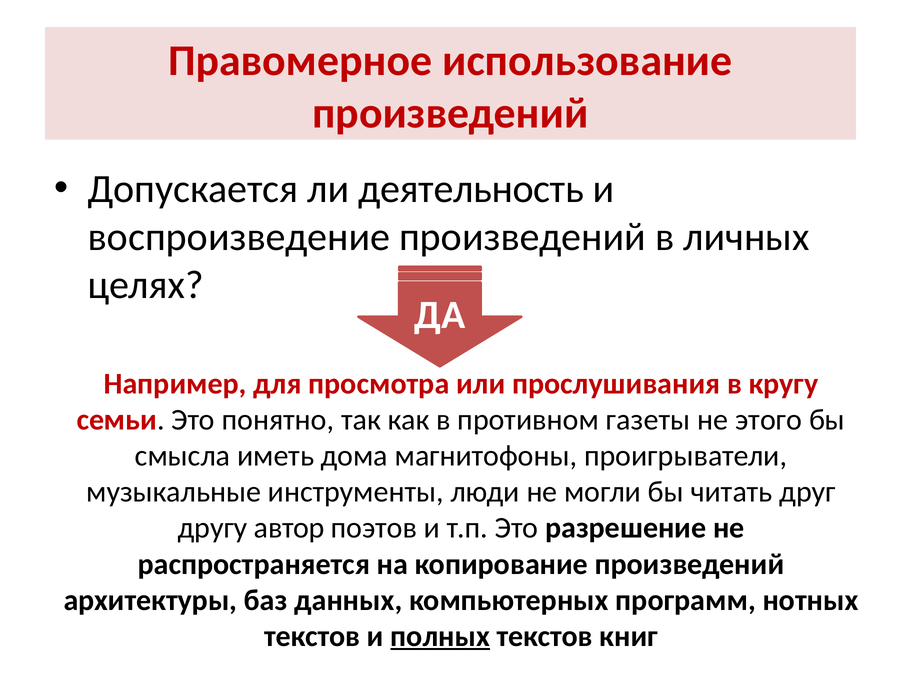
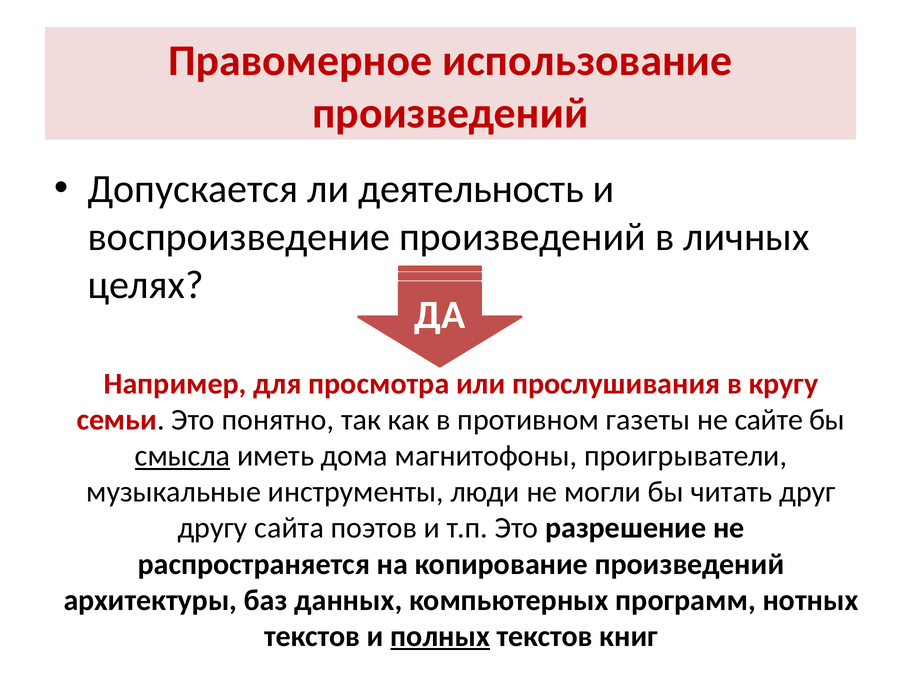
этого: этого -> сайте
смысла underline: none -> present
автор: автор -> сайта
